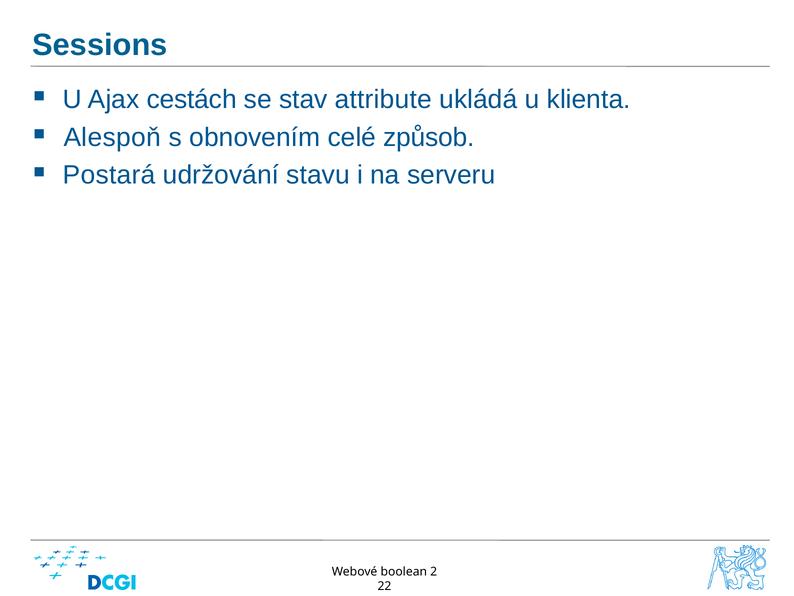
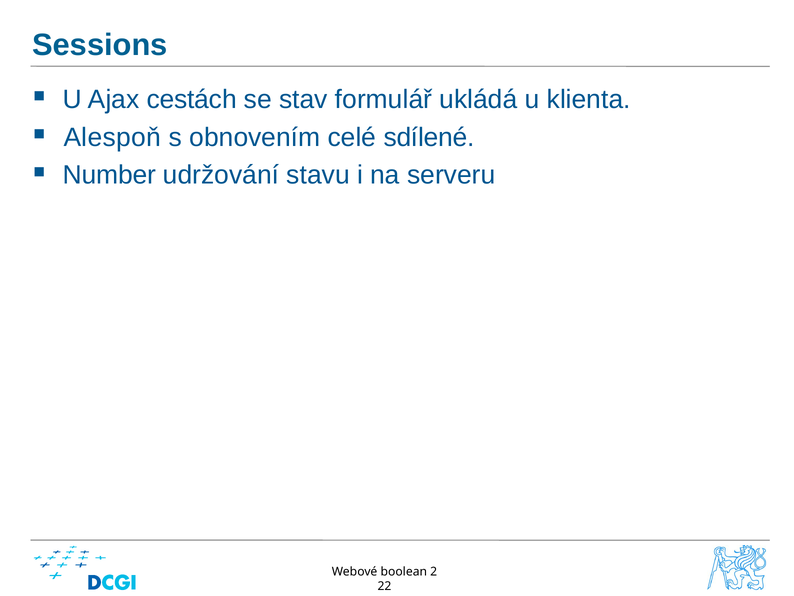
attribute: attribute -> formulář
způsob: způsob -> sdílené
Postará: Postará -> Number
